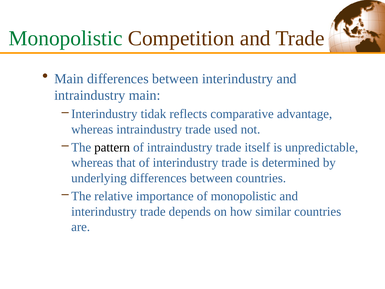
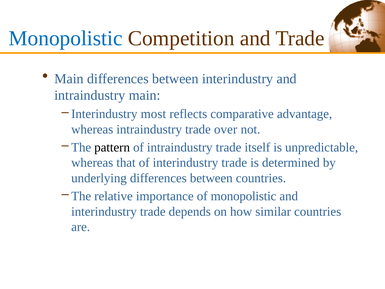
Monopolistic at (66, 38) colour: green -> blue
tidak: tidak -> most
used: used -> over
